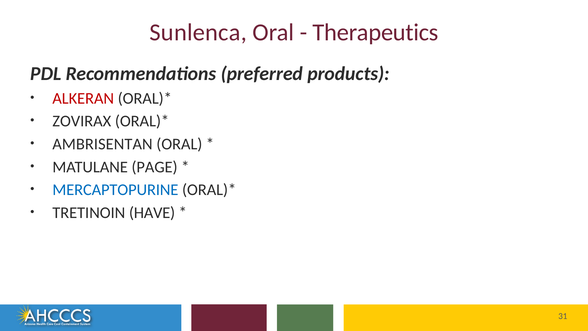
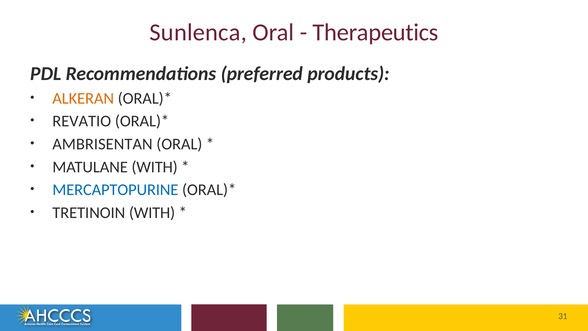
ALKERAN colour: red -> orange
ZOVIRAX: ZOVIRAX -> REVATIO
MATULANE PAGE: PAGE -> WITH
TRETINOIN HAVE: HAVE -> WITH
